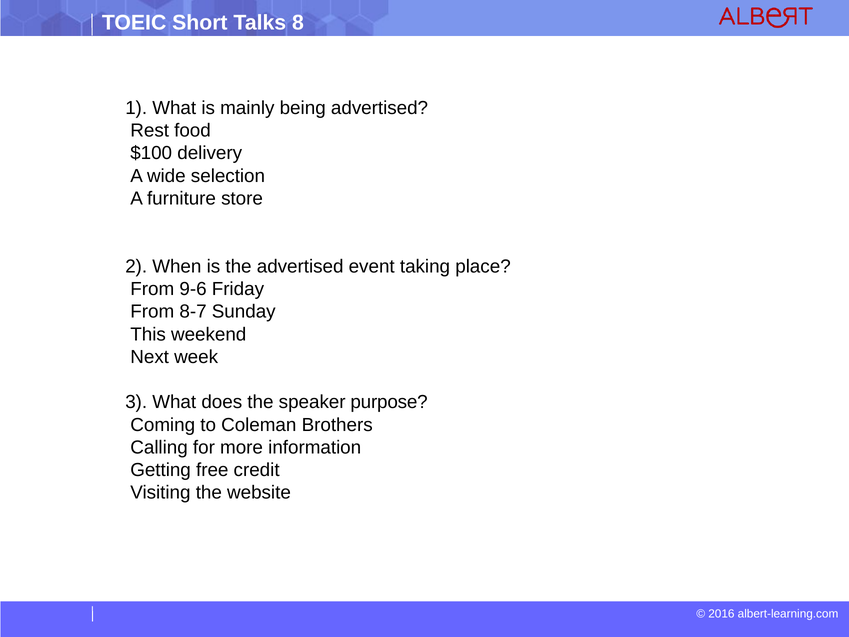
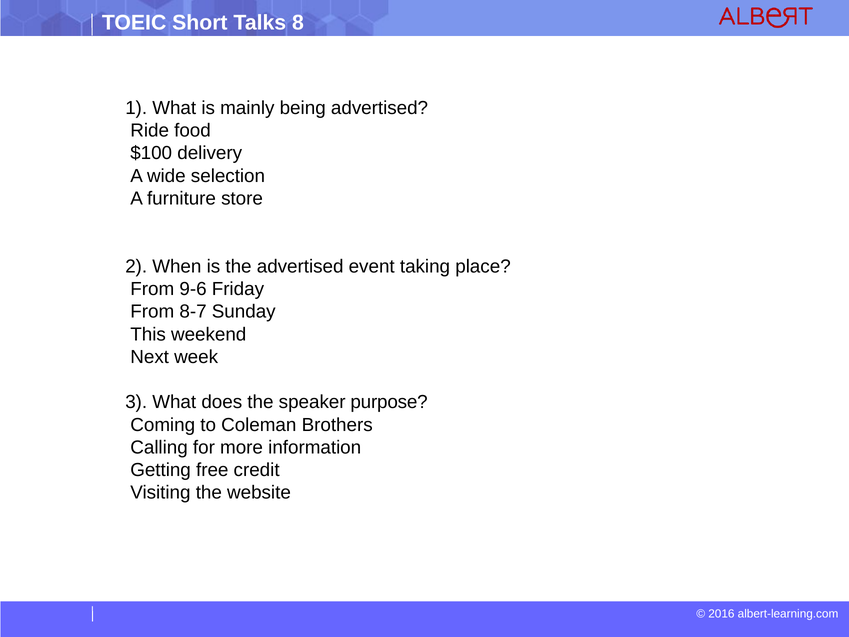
Rest: Rest -> Ride
